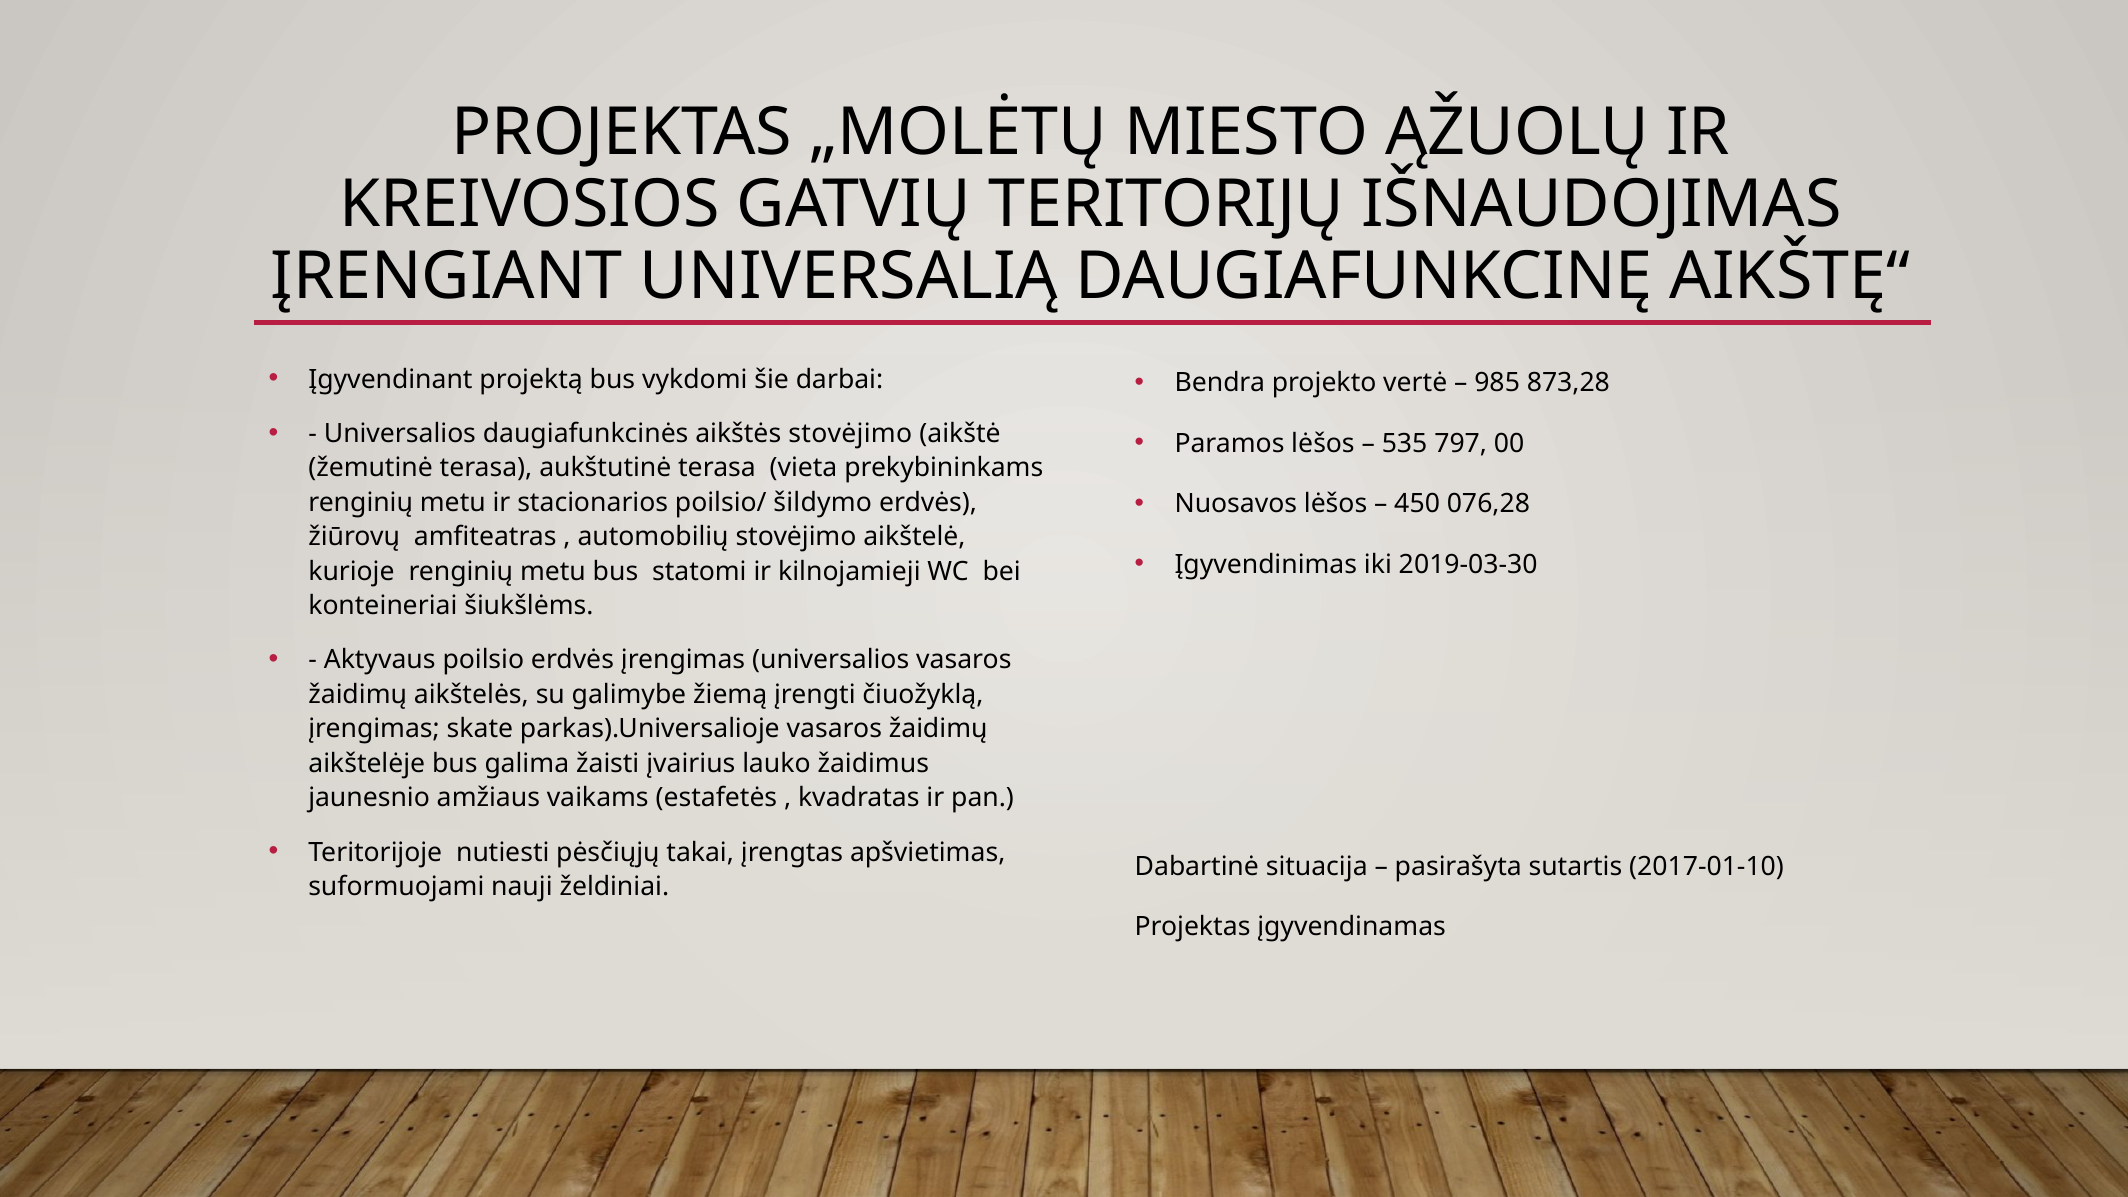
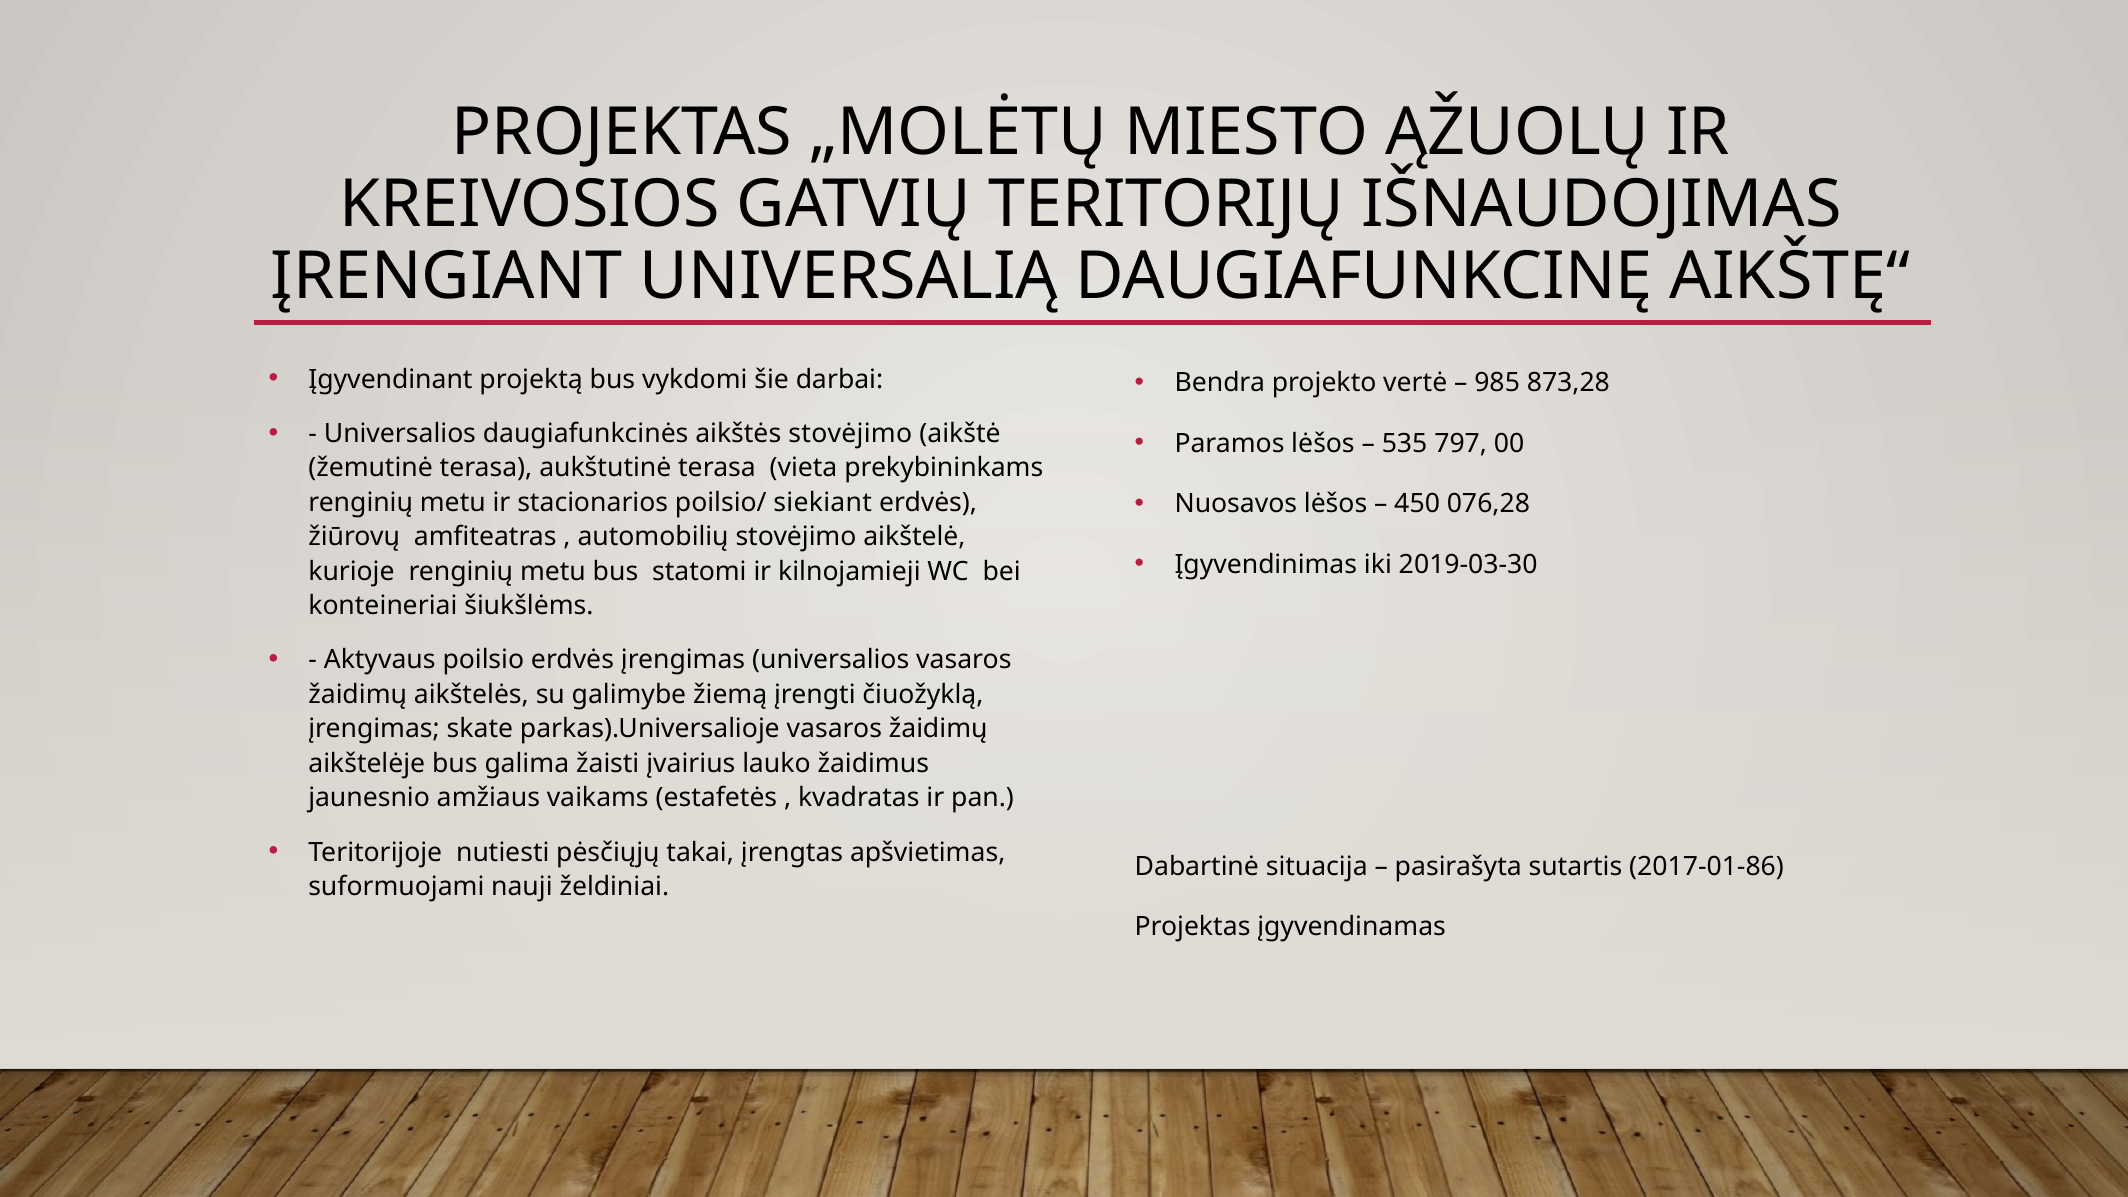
šildymo: šildymo -> siekiant
2017-01-10: 2017-01-10 -> 2017-01-86
